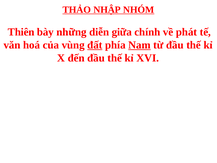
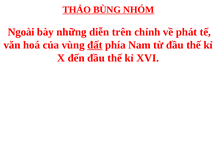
NHẬP: NHẬP -> BÙNG
Thiên: Thiên -> Ngoài
giữa: giữa -> trên
Nam underline: present -> none
